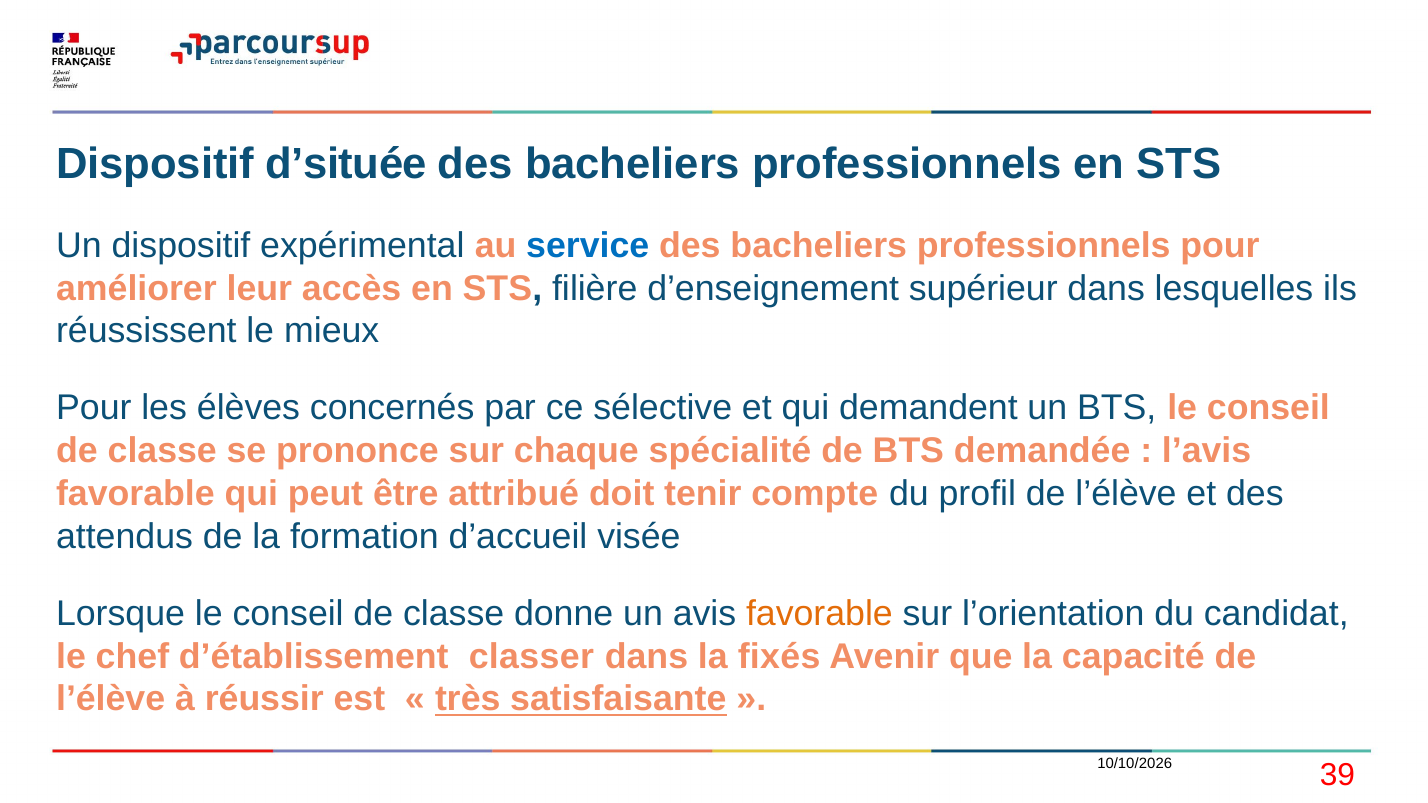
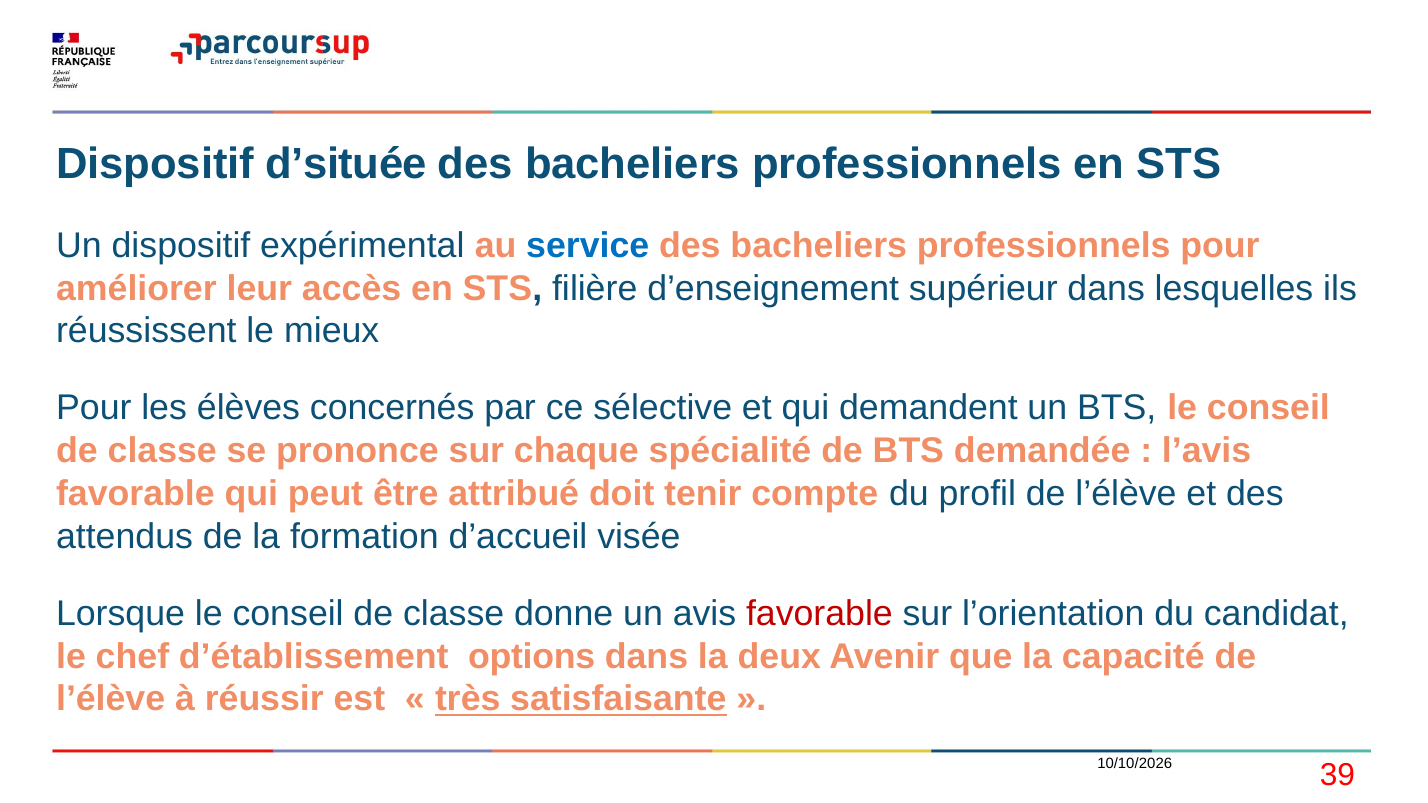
favorable at (819, 614) colour: orange -> red
classer: classer -> options
fixés: fixés -> deux
